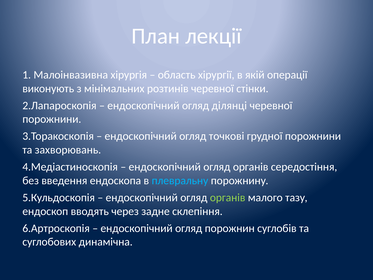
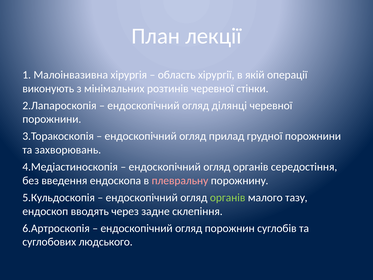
точкові: точкові -> прилад
плевральну colour: light blue -> pink
динамічна: динамічна -> людського
